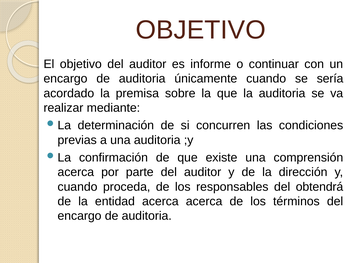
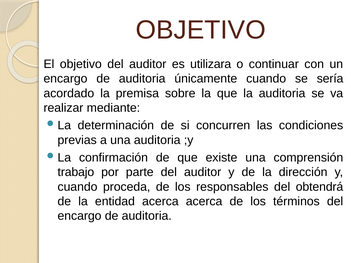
informe: informe -> utilizara
acerca at (76, 172): acerca -> trabajo
